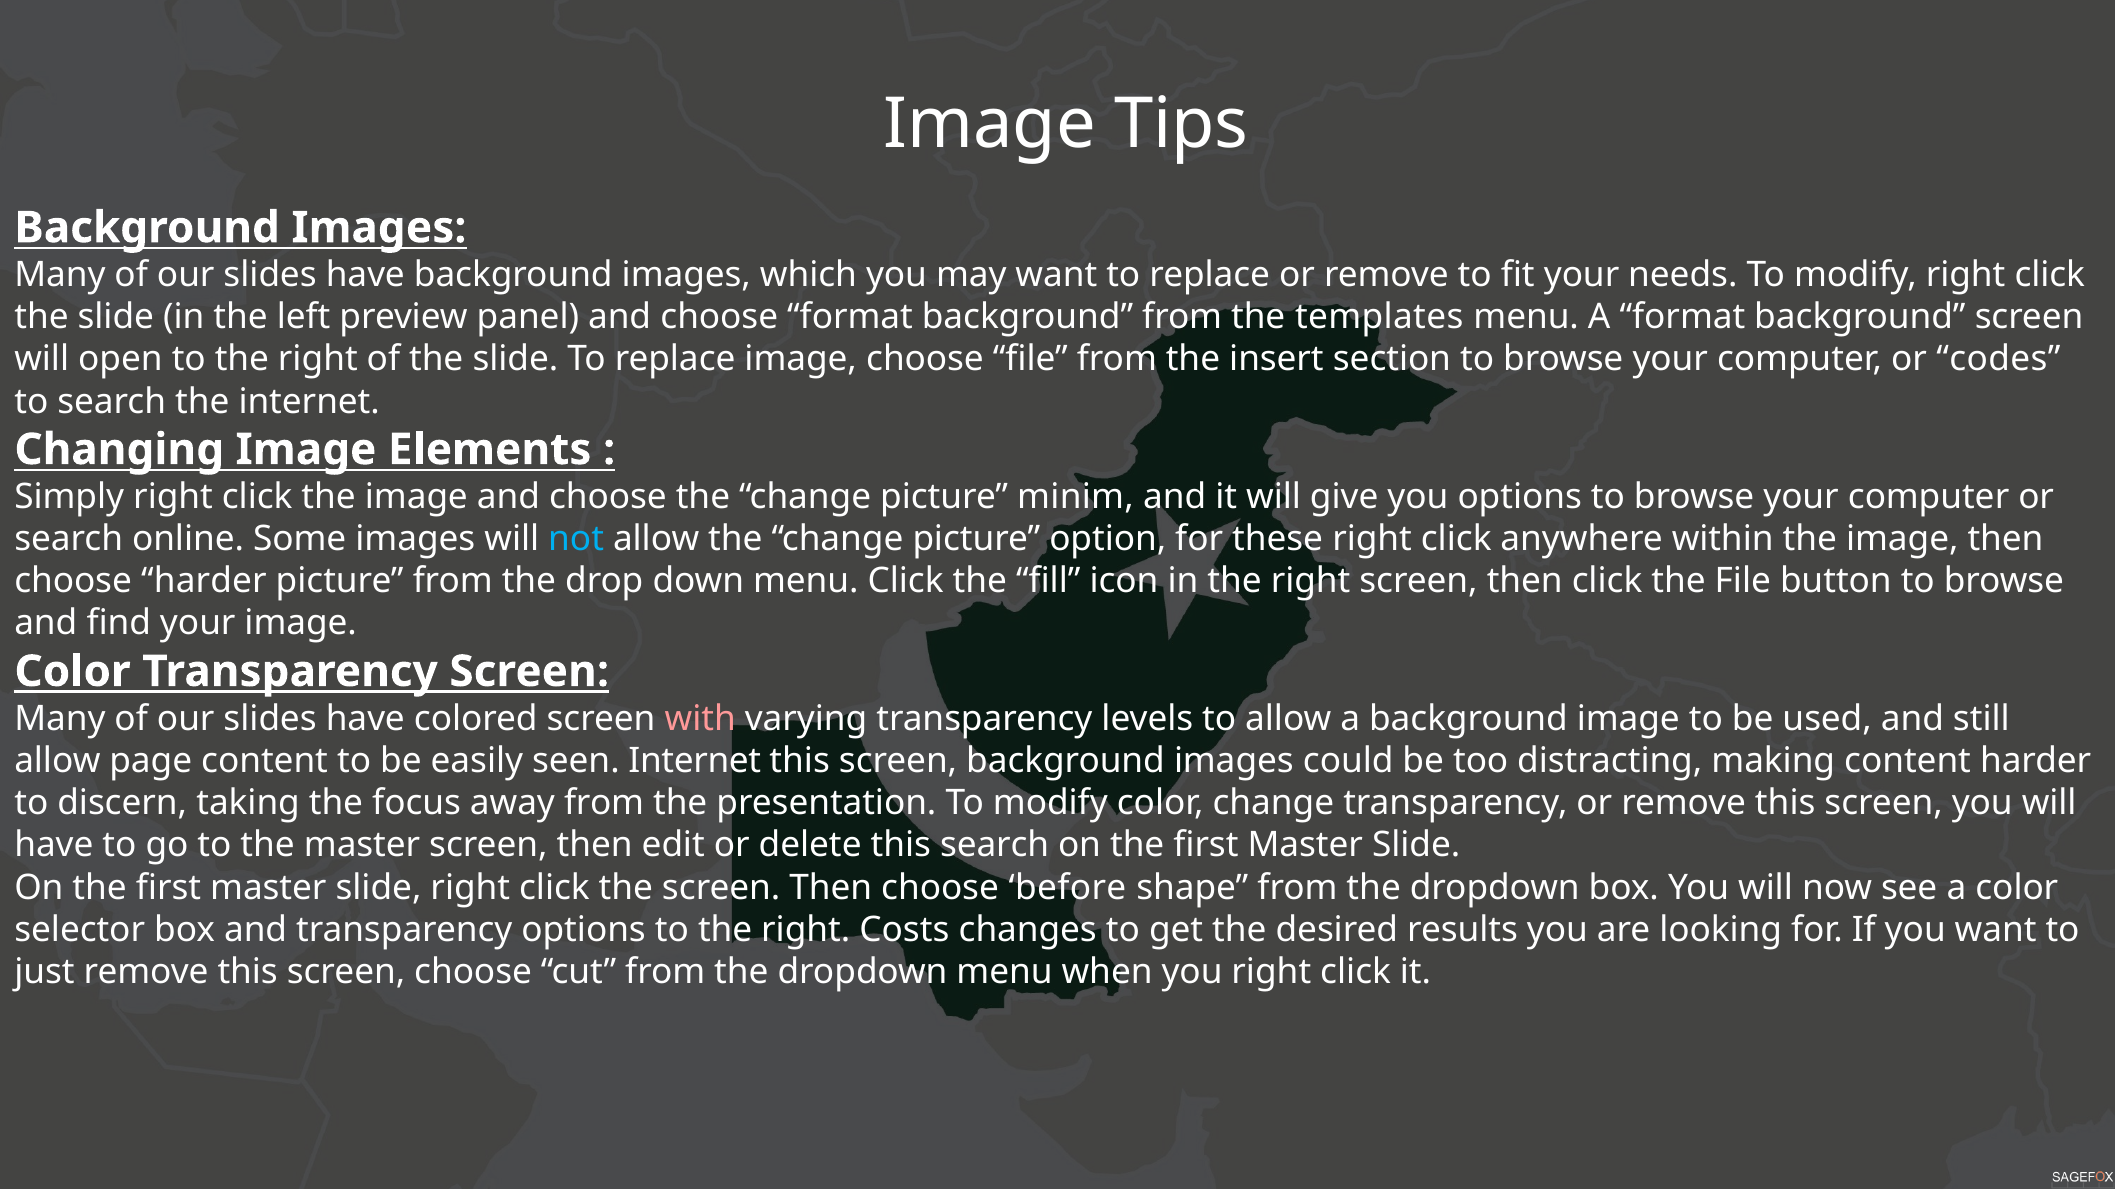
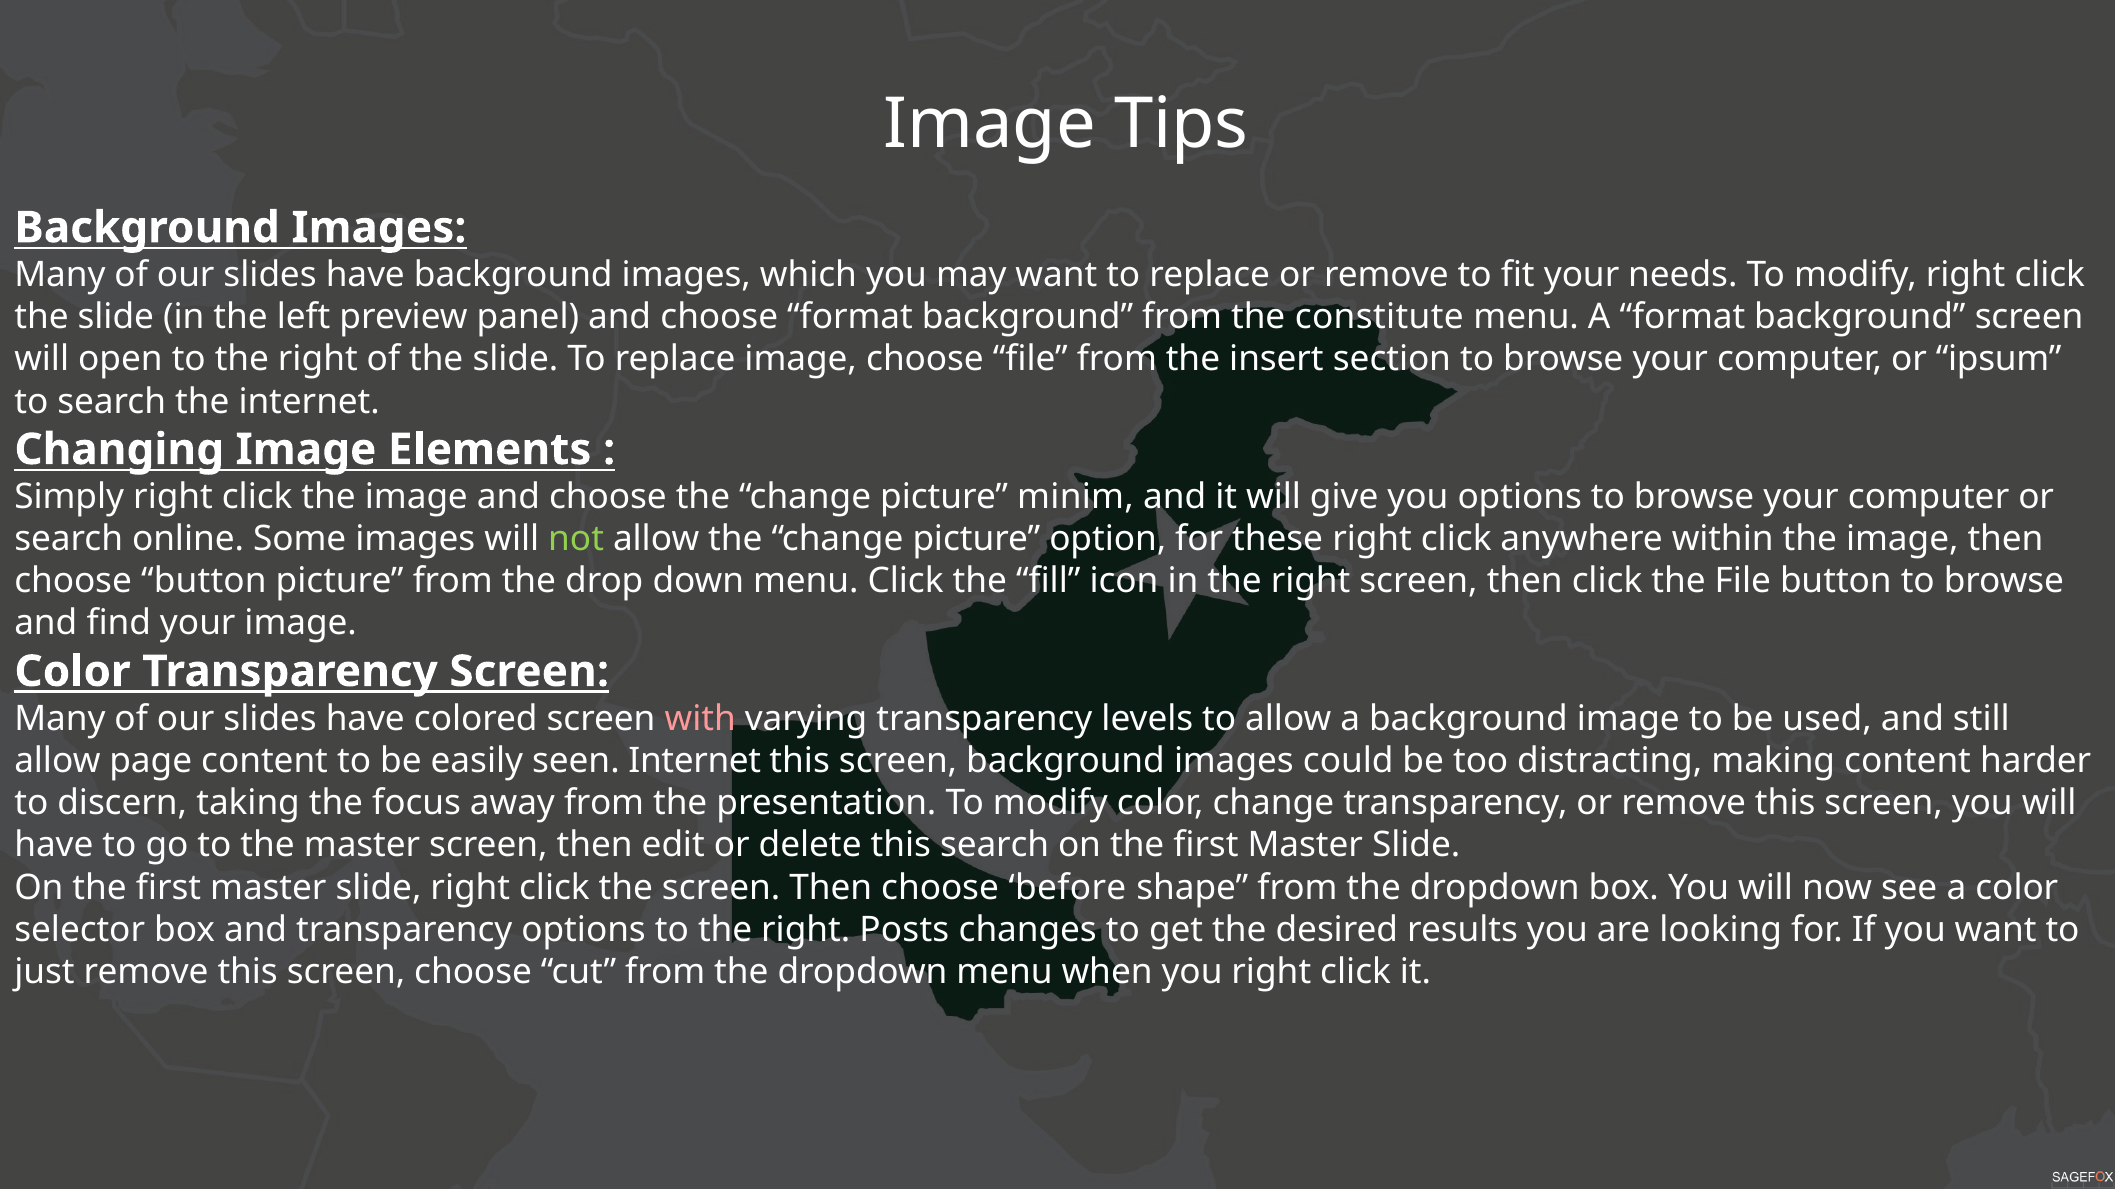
templates: templates -> constitute
codes: codes -> ipsum
not colour: light blue -> light green
choose harder: harder -> button
Costs: Costs -> Posts
